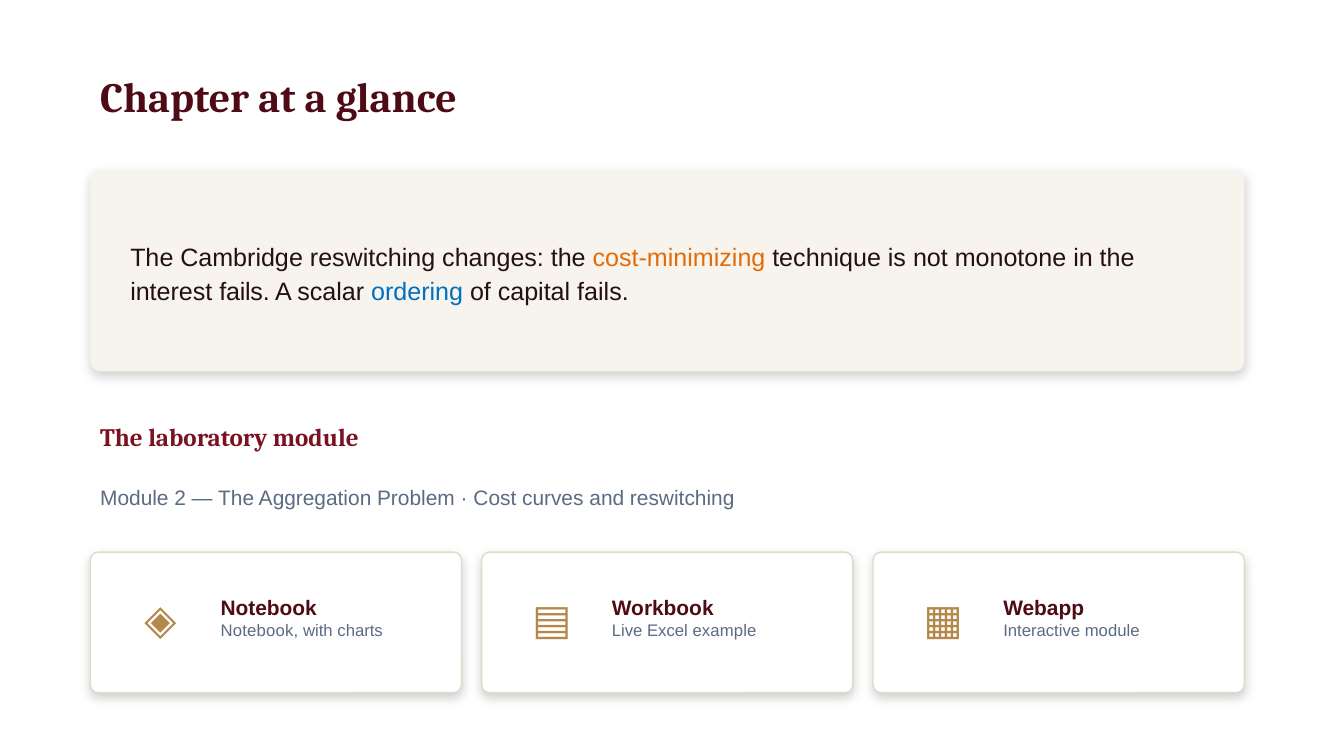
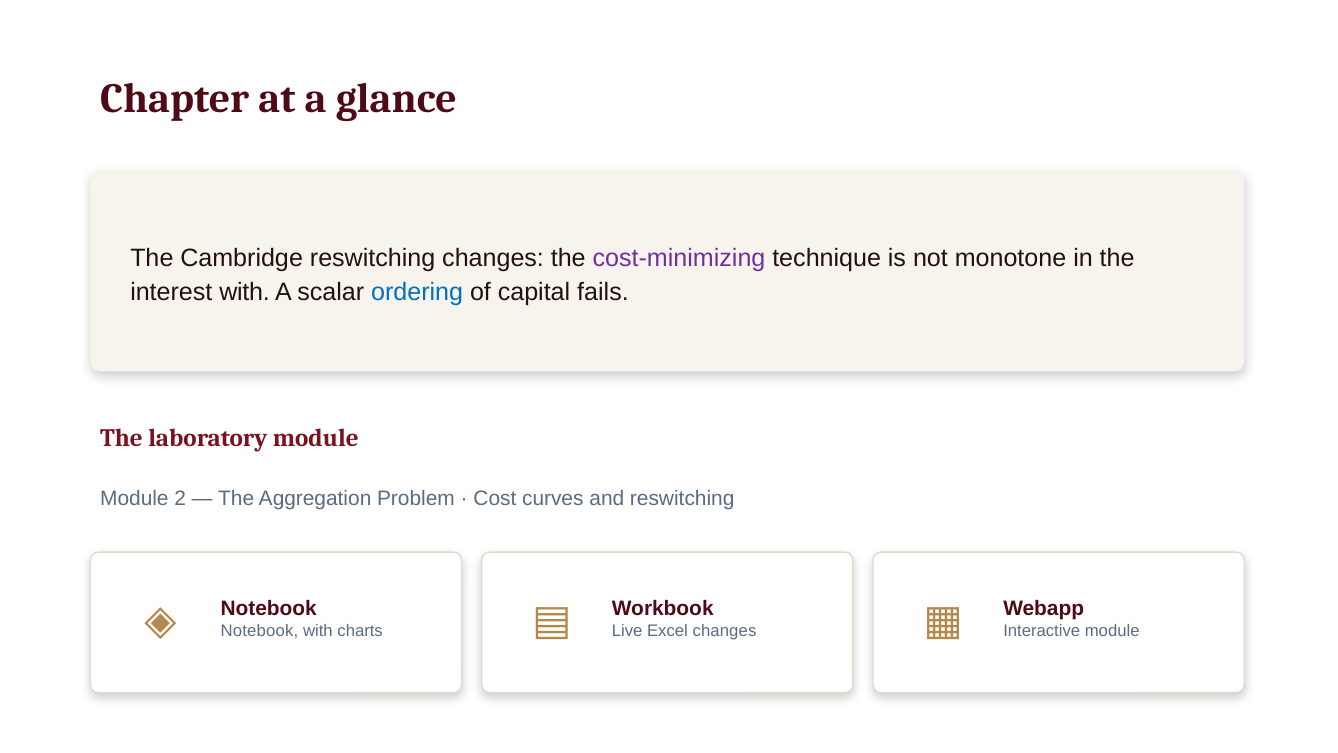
cost-minimizing colour: orange -> purple
interest fails: fails -> with
Excel example: example -> changes
